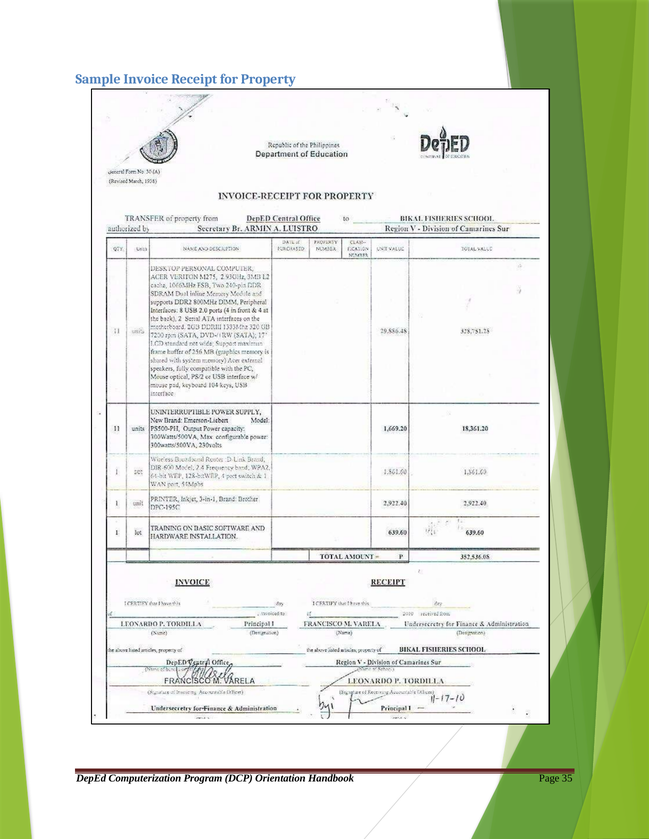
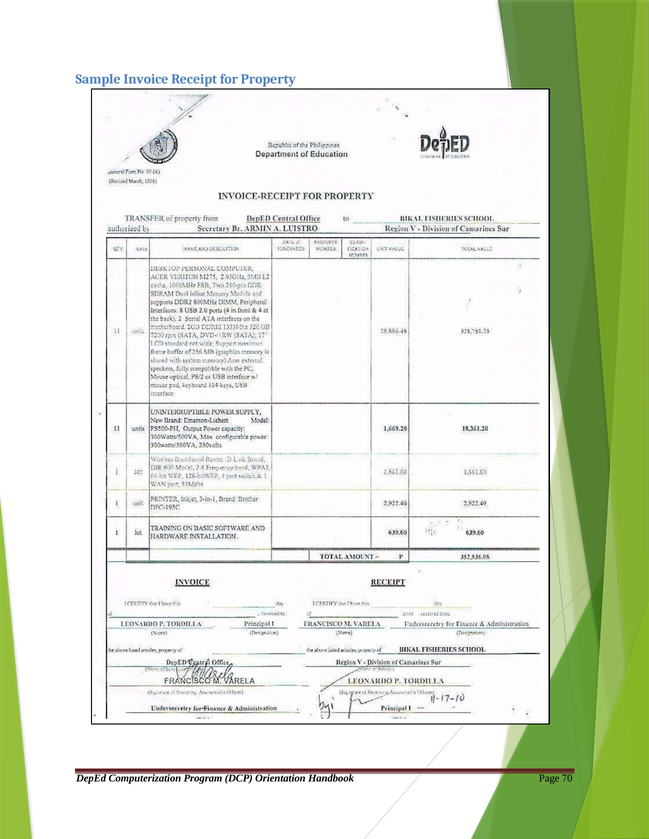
35: 35 -> 70
